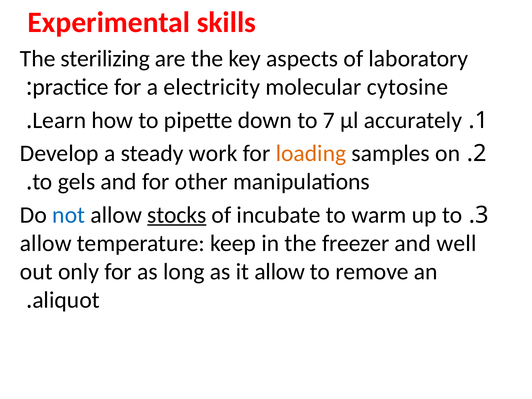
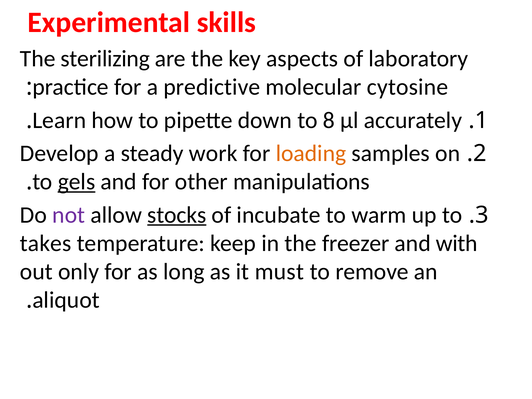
electricity: electricity -> predictive
7: 7 -> 8
gels underline: none -> present
not colour: blue -> purple
allow at (46, 243): allow -> takes
well: well -> with
it allow: allow -> must
